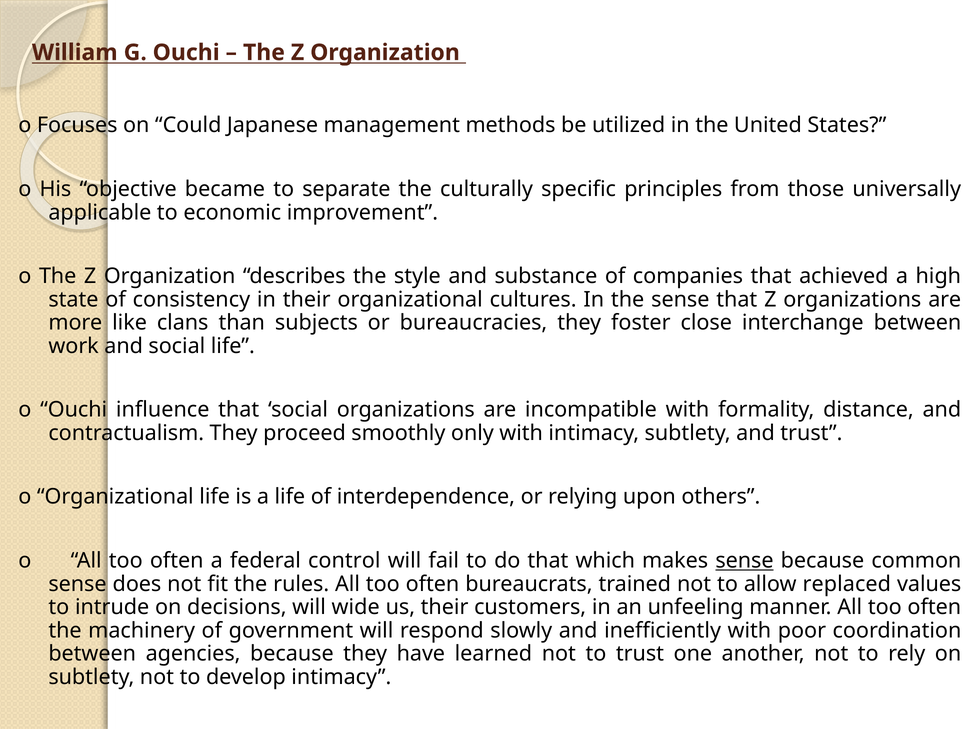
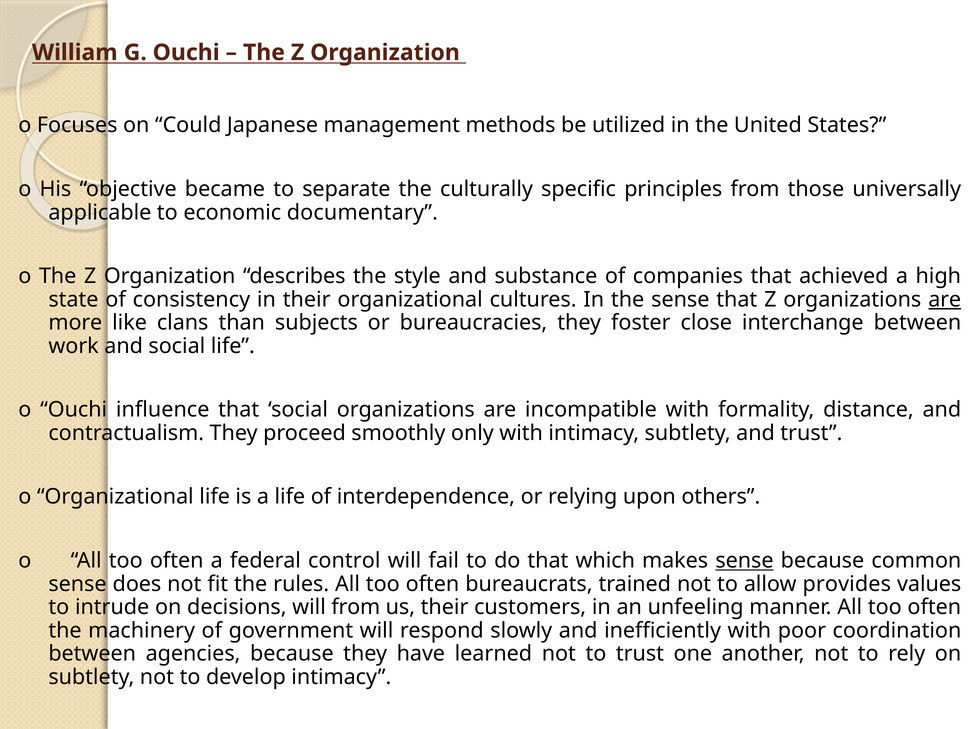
improvement: improvement -> documentary
are at (945, 299) underline: none -> present
replaced: replaced -> provides
will wide: wide -> from
